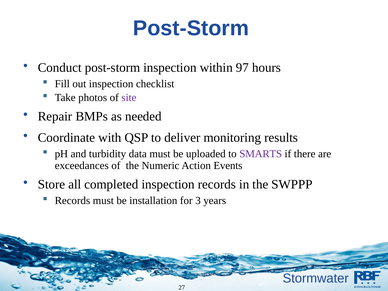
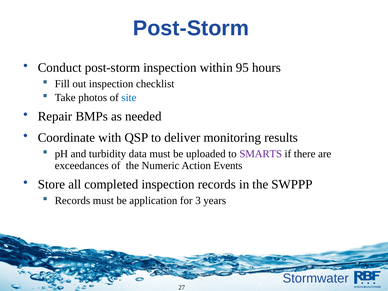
97: 97 -> 95
site colour: purple -> blue
installation: installation -> application
